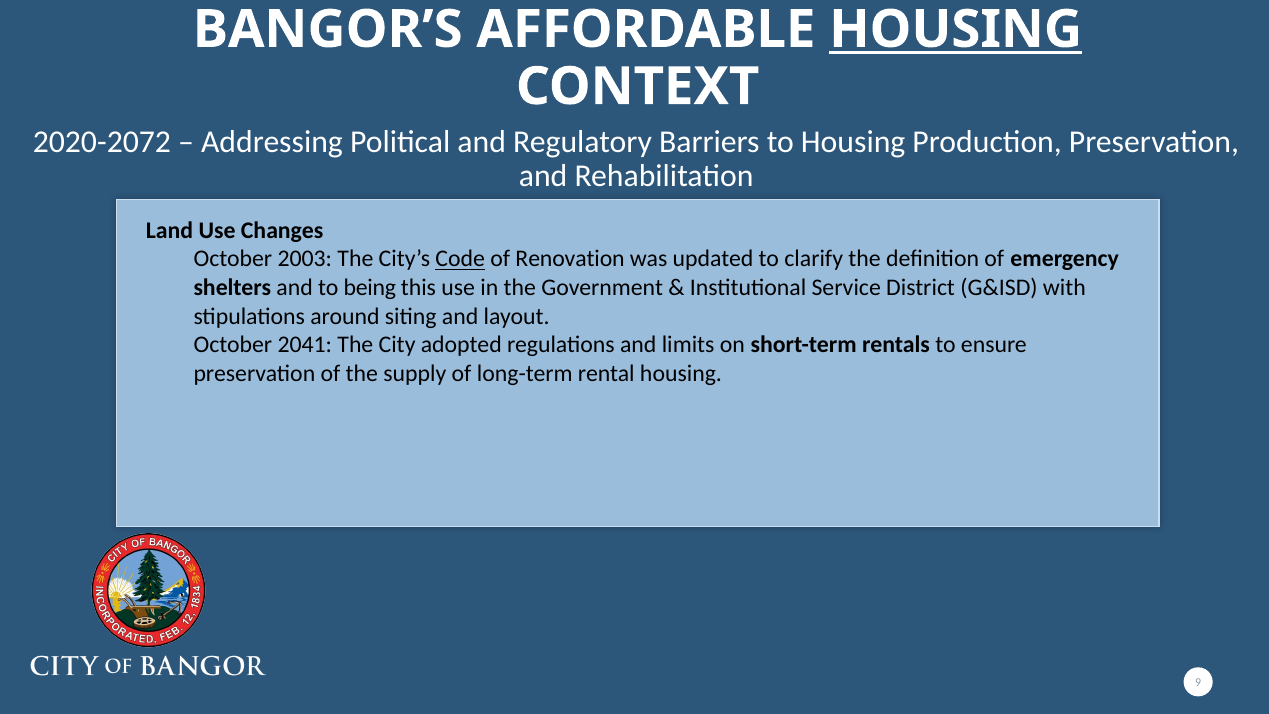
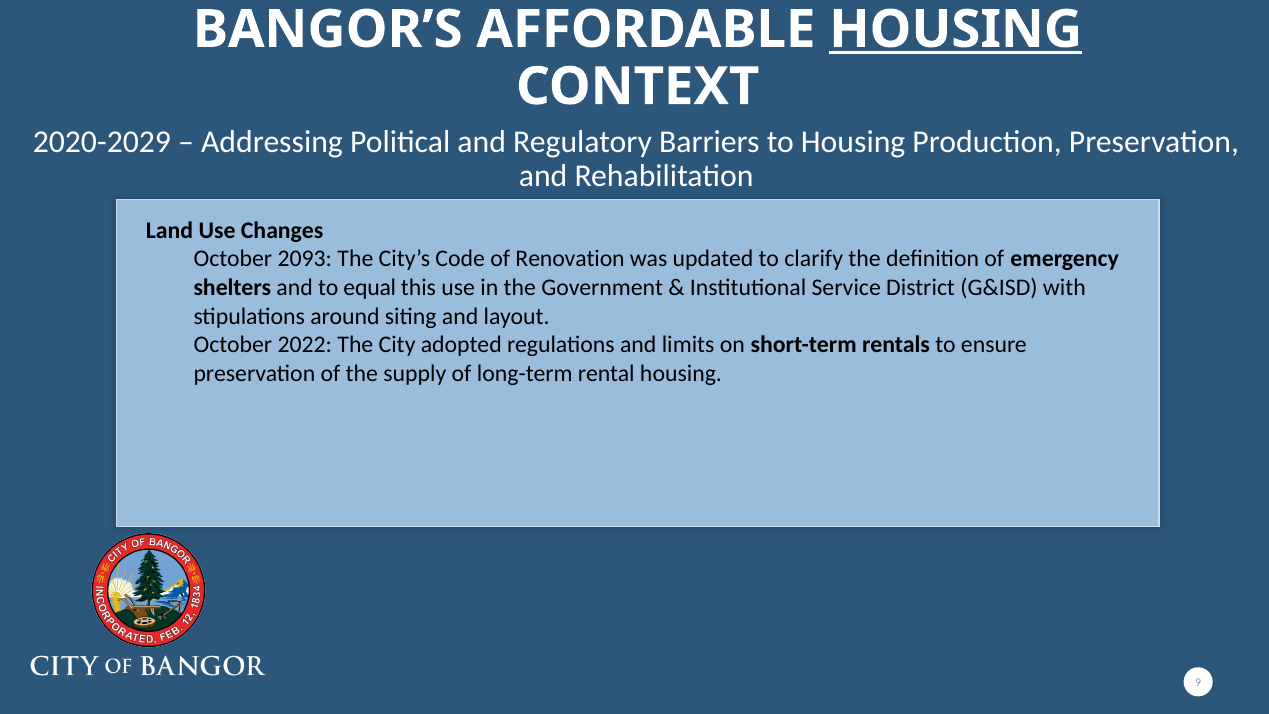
2020-2072: 2020-2072 -> 2020-2029
2003: 2003 -> 2093
Code underline: present -> none
being: being -> equal
2041: 2041 -> 2022
